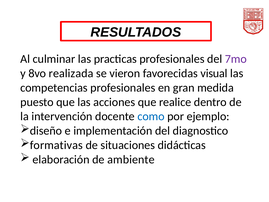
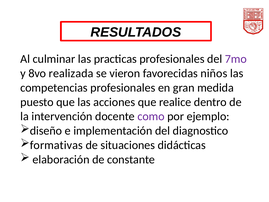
visual: visual -> niños
como colour: blue -> purple
ambiente: ambiente -> constante
